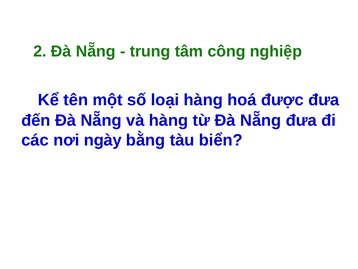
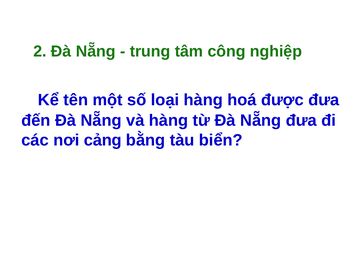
ngày: ngày -> cảng
